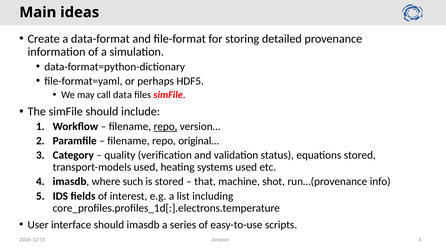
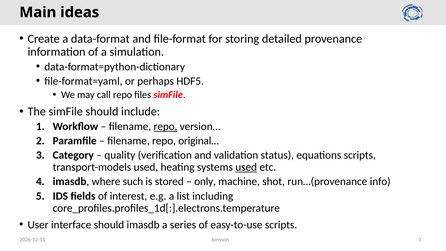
call data: data -> repo
equations stored: stored -> scripts
used at (246, 167) underline: none -> present
that: that -> only
